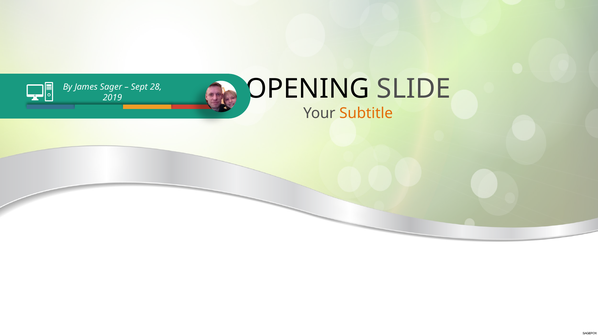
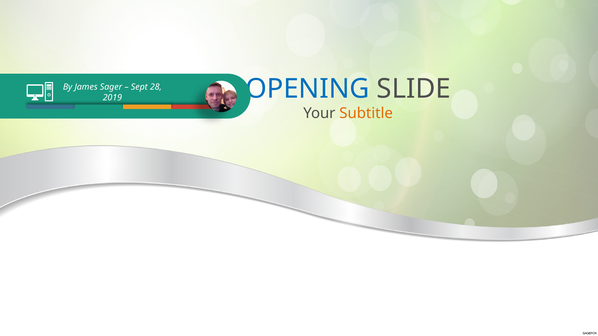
OPENING colour: black -> blue
